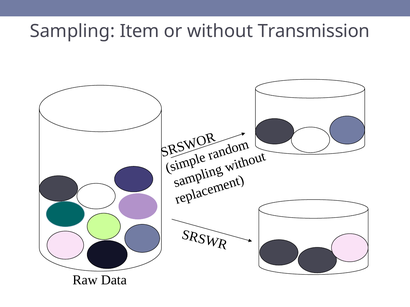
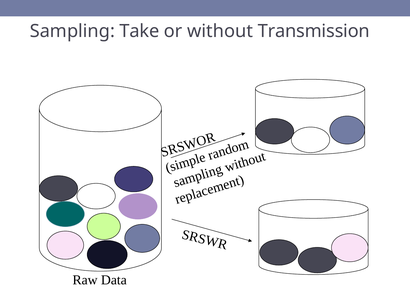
Item: Item -> Take
